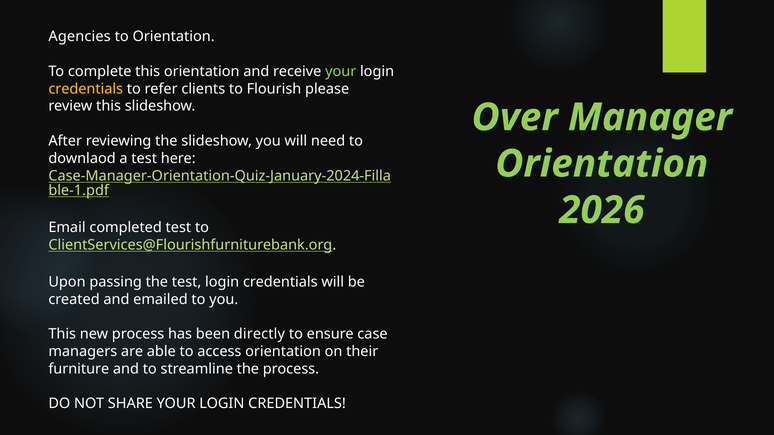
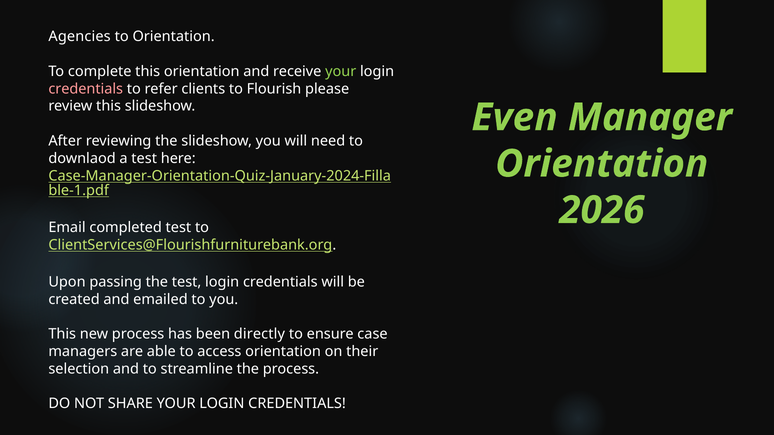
credentials at (86, 89) colour: yellow -> pink
Over: Over -> Even
furniture: furniture -> selection
